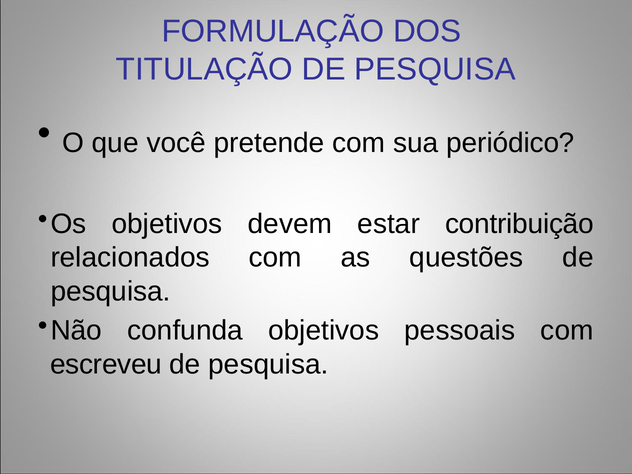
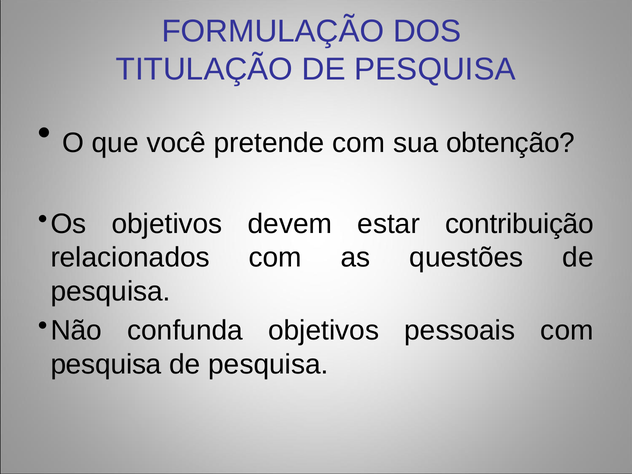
periódico: periódico -> obtenção
escreveu at (106, 364): escreveu -> pesquisa
